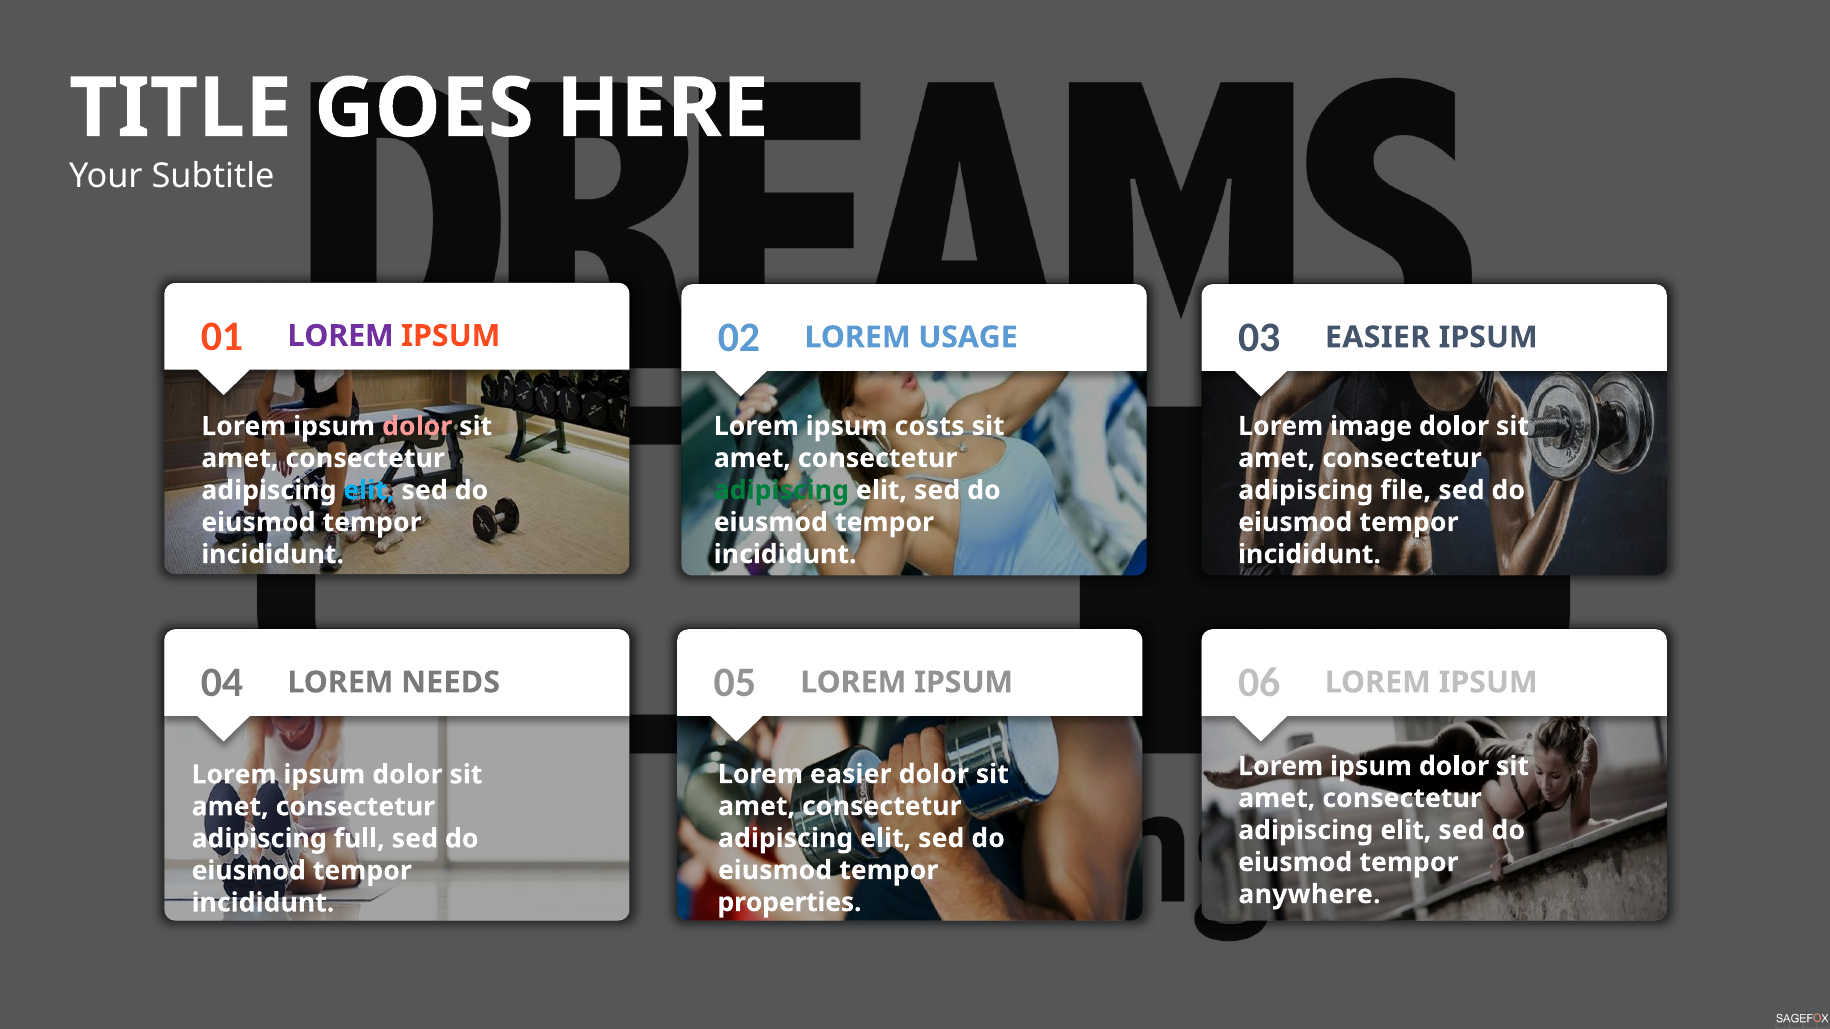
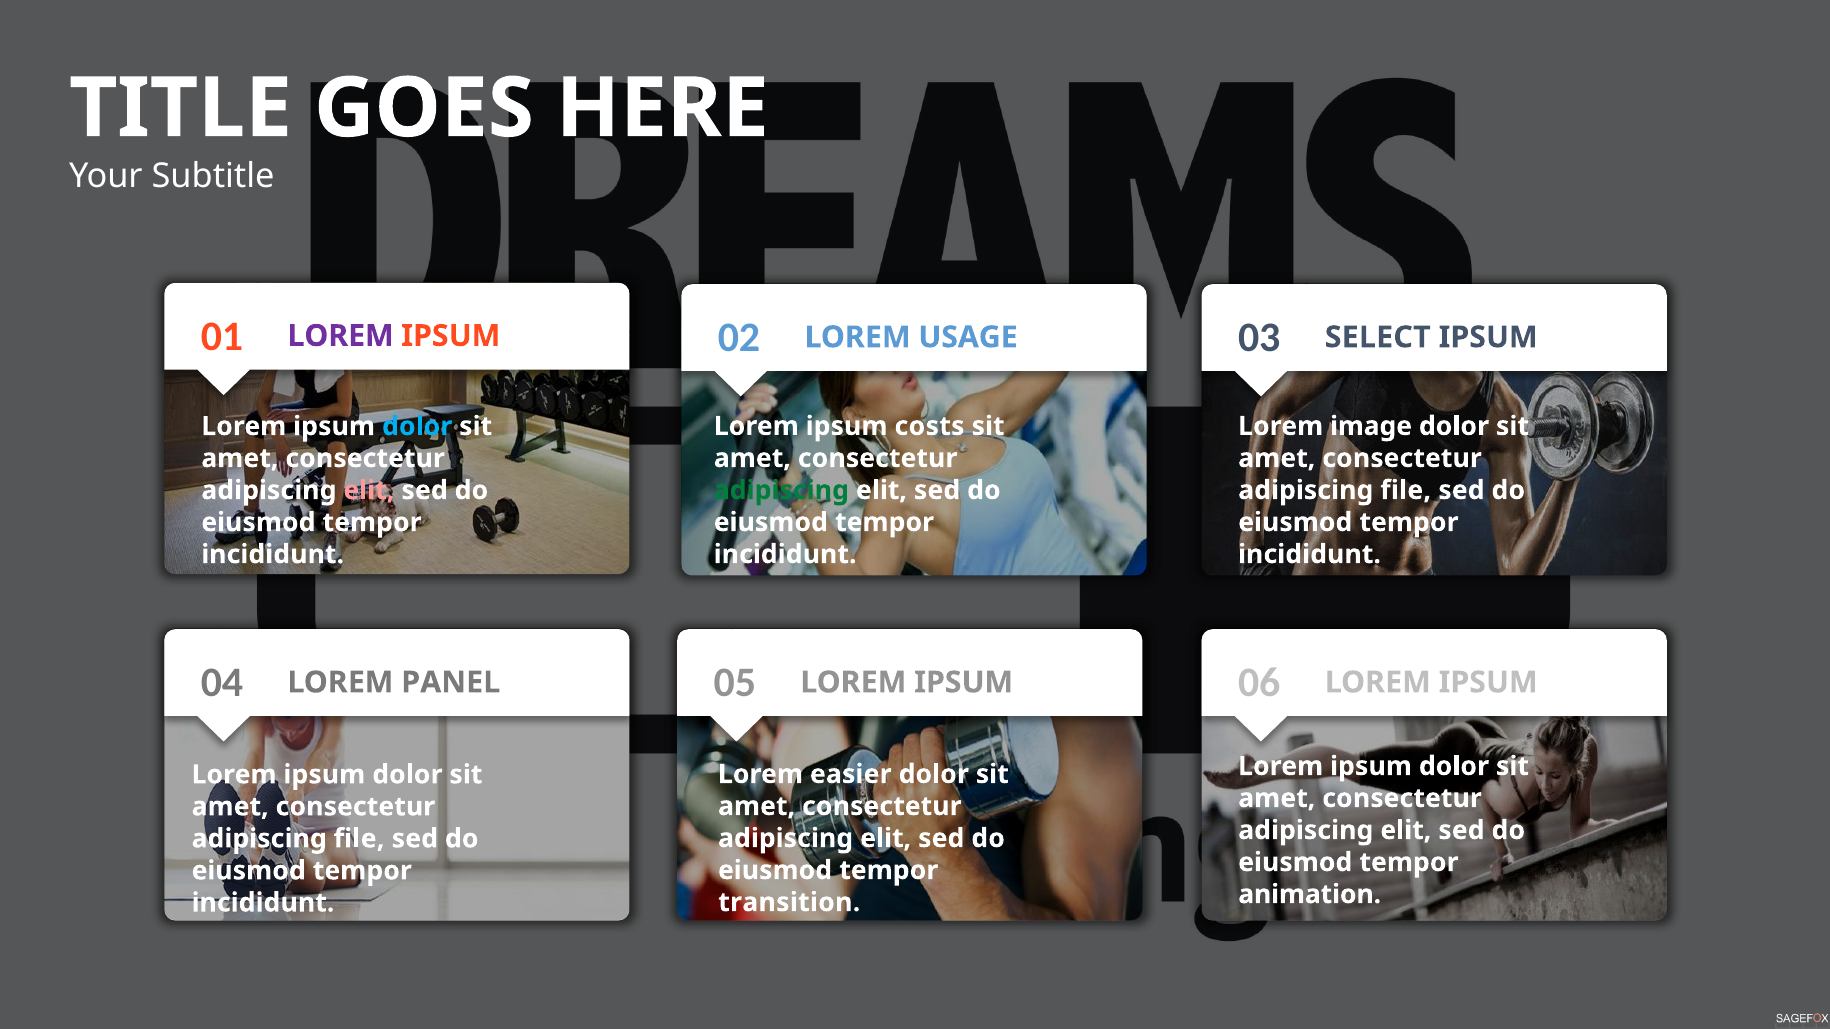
03 EASIER: EASIER -> SELECT
dolor at (417, 426) colour: pink -> light blue
elit at (369, 491) colour: light blue -> pink
NEEDS: NEEDS -> PANEL
full at (359, 839): full -> file
anywhere: anywhere -> animation
properties: properties -> transition
